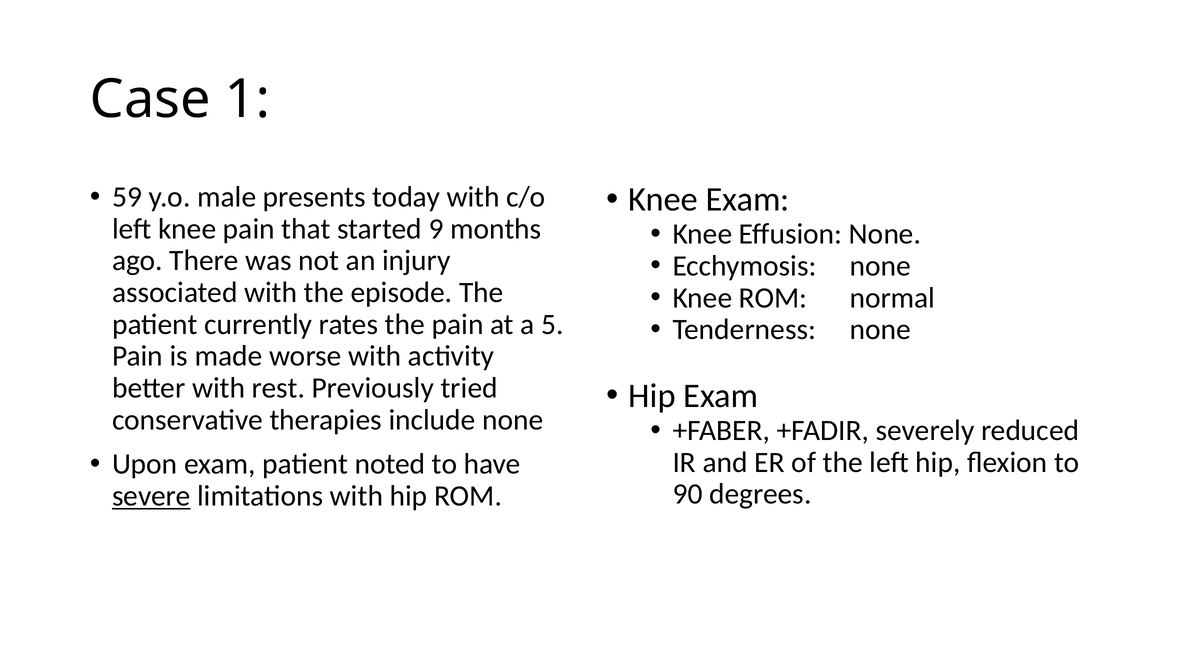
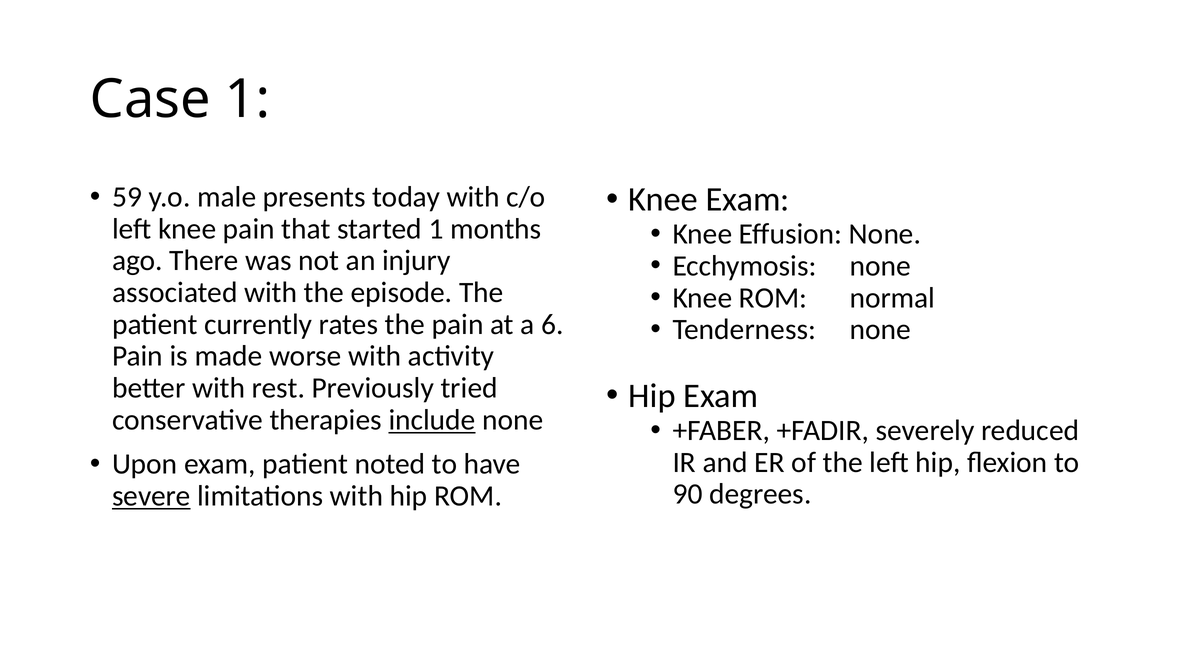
started 9: 9 -> 1
5: 5 -> 6
include underline: none -> present
